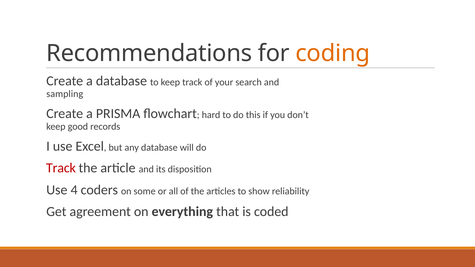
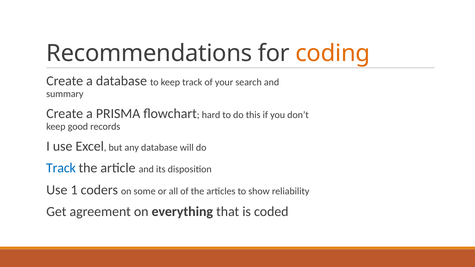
sampling: sampling -> summary
Track at (61, 168) colour: red -> blue
4: 4 -> 1
